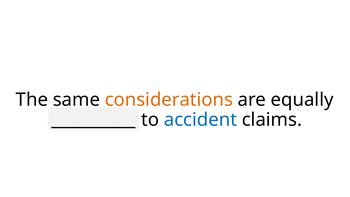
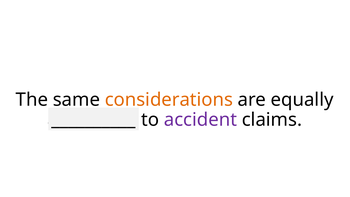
accident colour: blue -> purple
